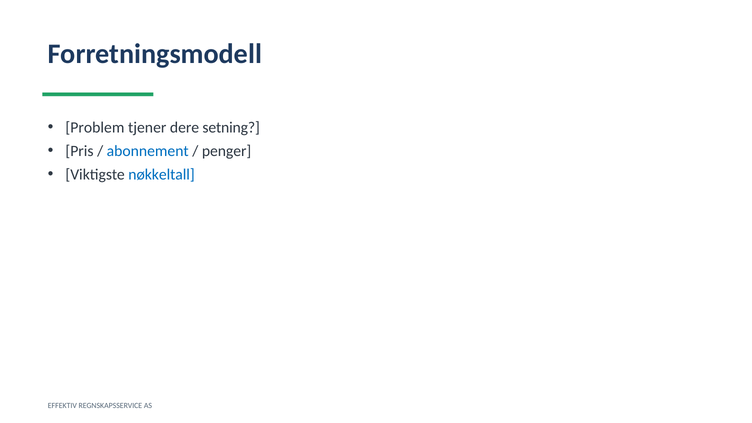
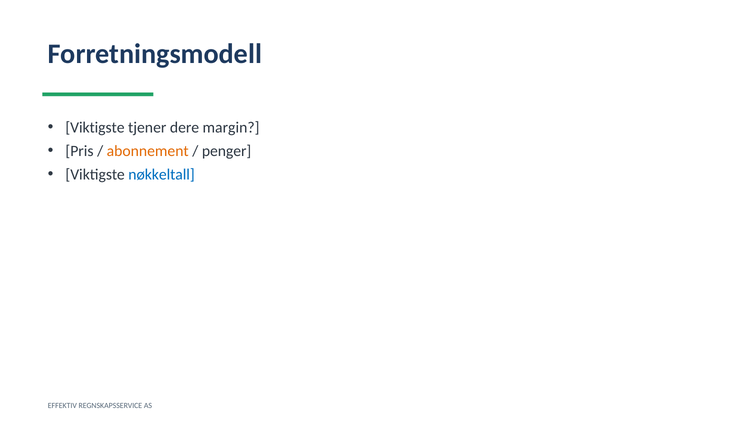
Problem at (95, 127): Problem -> Viktigste
setning: setning -> margin
abonnement colour: blue -> orange
